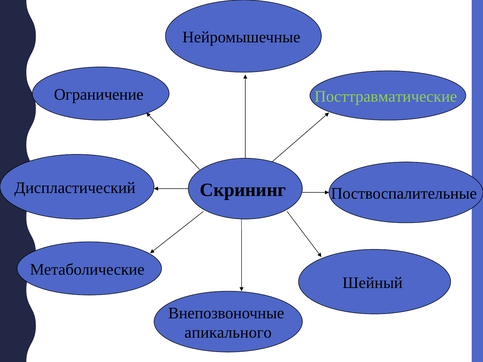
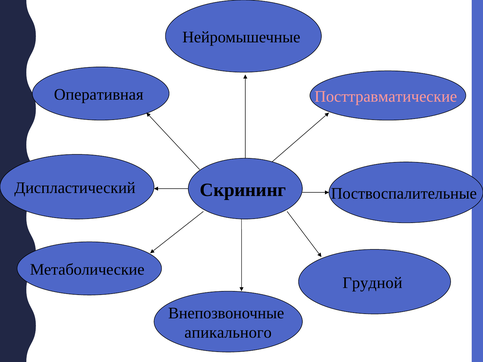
Ограничение: Ограничение -> Оперативная
Посттравматические colour: light green -> pink
Шейный: Шейный -> Грудной
